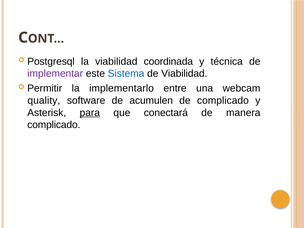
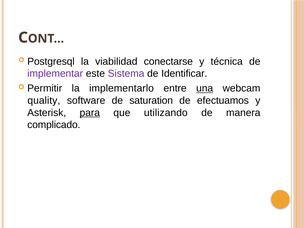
coordinada: coordinada -> conectarse
Sistema colour: blue -> purple
de Viabilidad: Viabilidad -> Identificar
una underline: none -> present
acumulen: acumulen -> saturation
de complicado: complicado -> efectuamos
conectará: conectará -> utilizando
